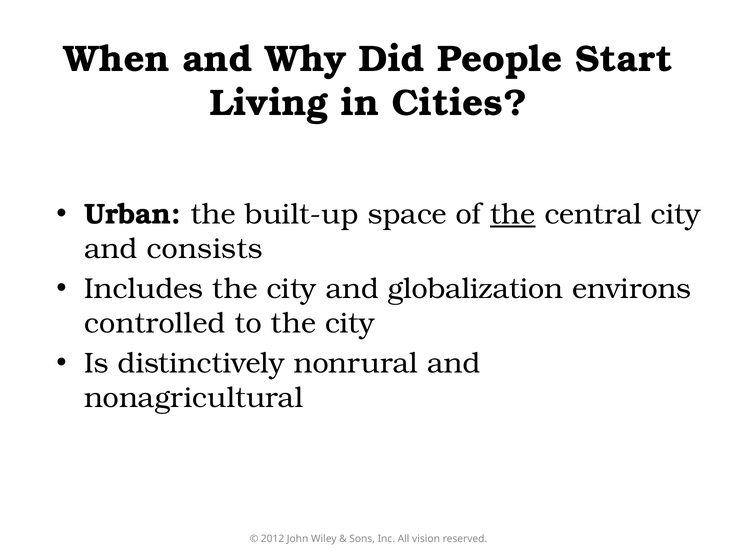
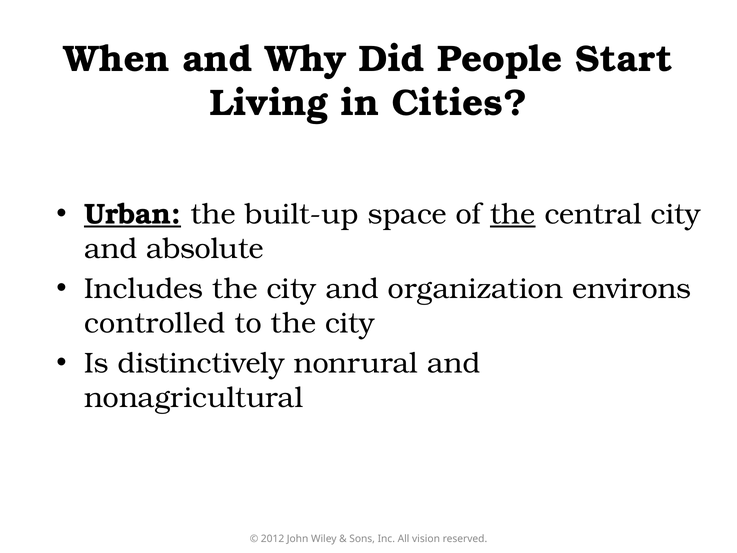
Urban underline: none -> present
consists: consists -> absolute
globalization: globalization -> organization
